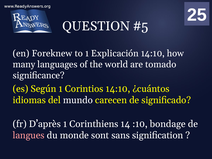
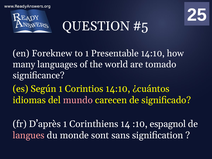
Explicación: Explicación -> Presentable
mundo colour: white -> pink
bondage: bondage -> espagnol
